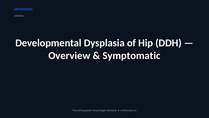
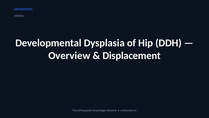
Symptomatic: Symptomatic -> Displacement
